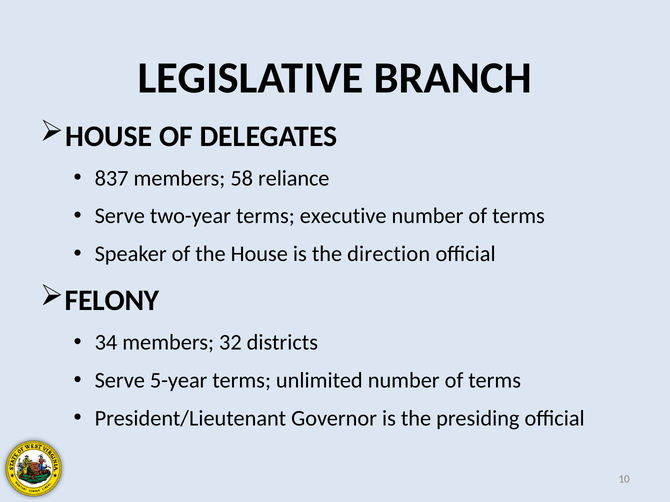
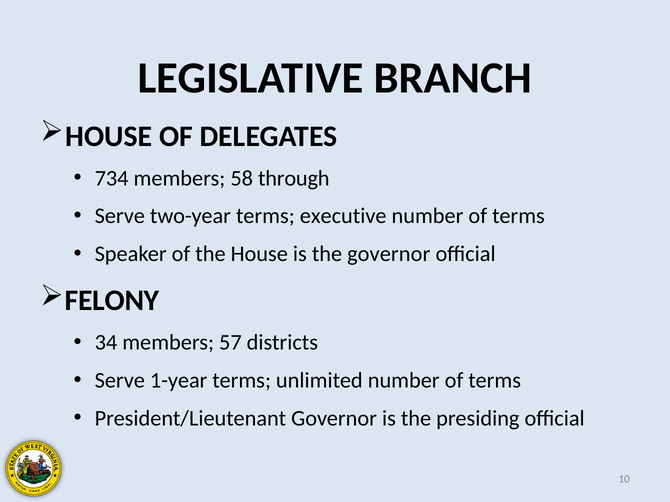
837: 837 -> 734
reliance: reliance -> through
the direction: direction -> governor
32: 32 -> 57
5-year: 5-year -> 1-year
